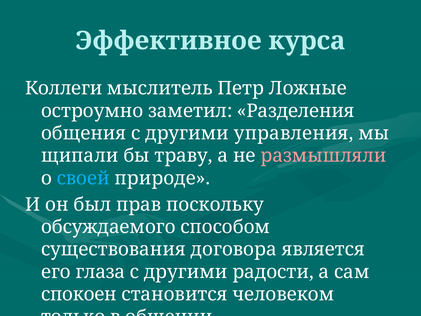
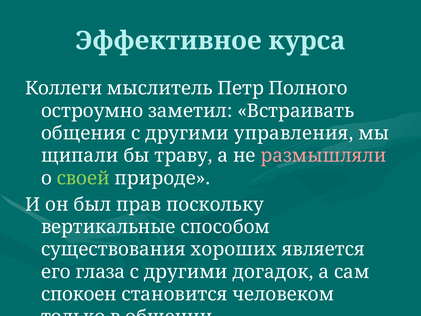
Ложные: Ложные -> Полного
Разделения: Разделения -> Встраивать
своей colour: light blue -> light green
обсуждаемого: обсуждаемого -> вертикальные
договора: договора -> хороших
радости: радости -> догадок
